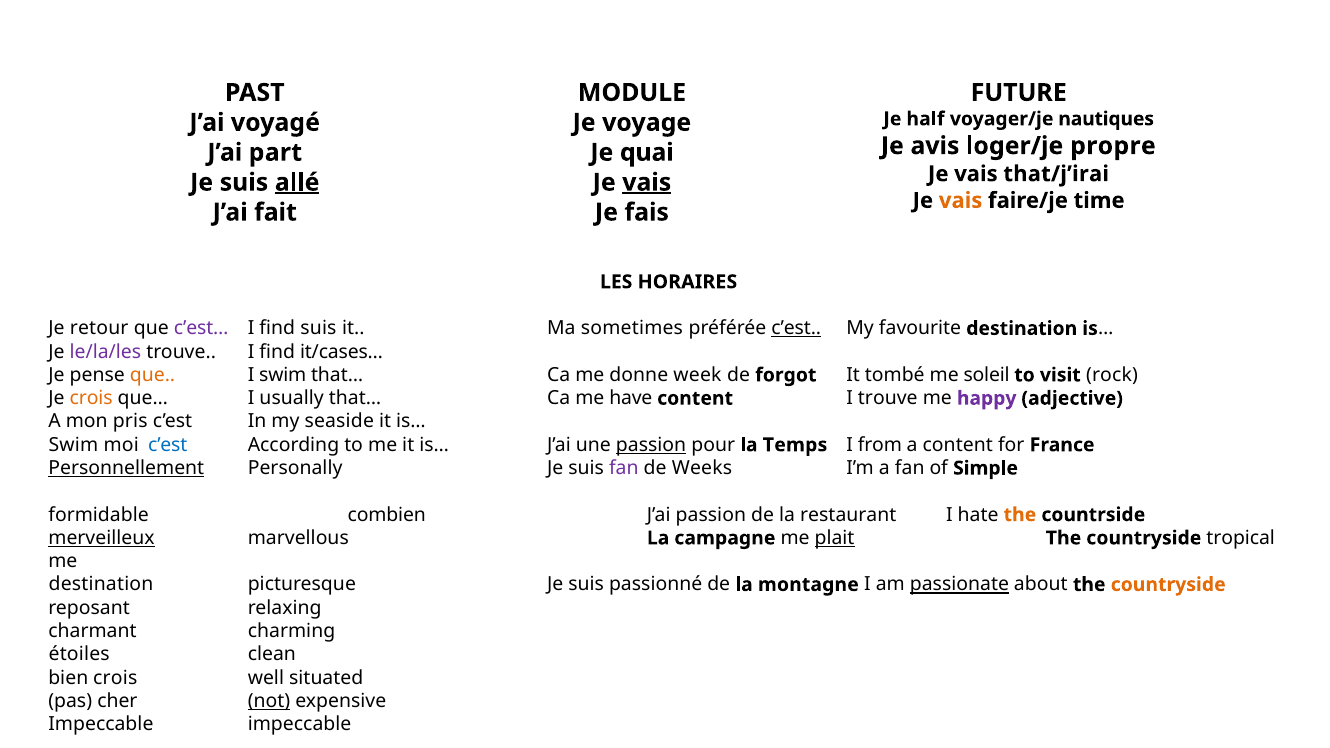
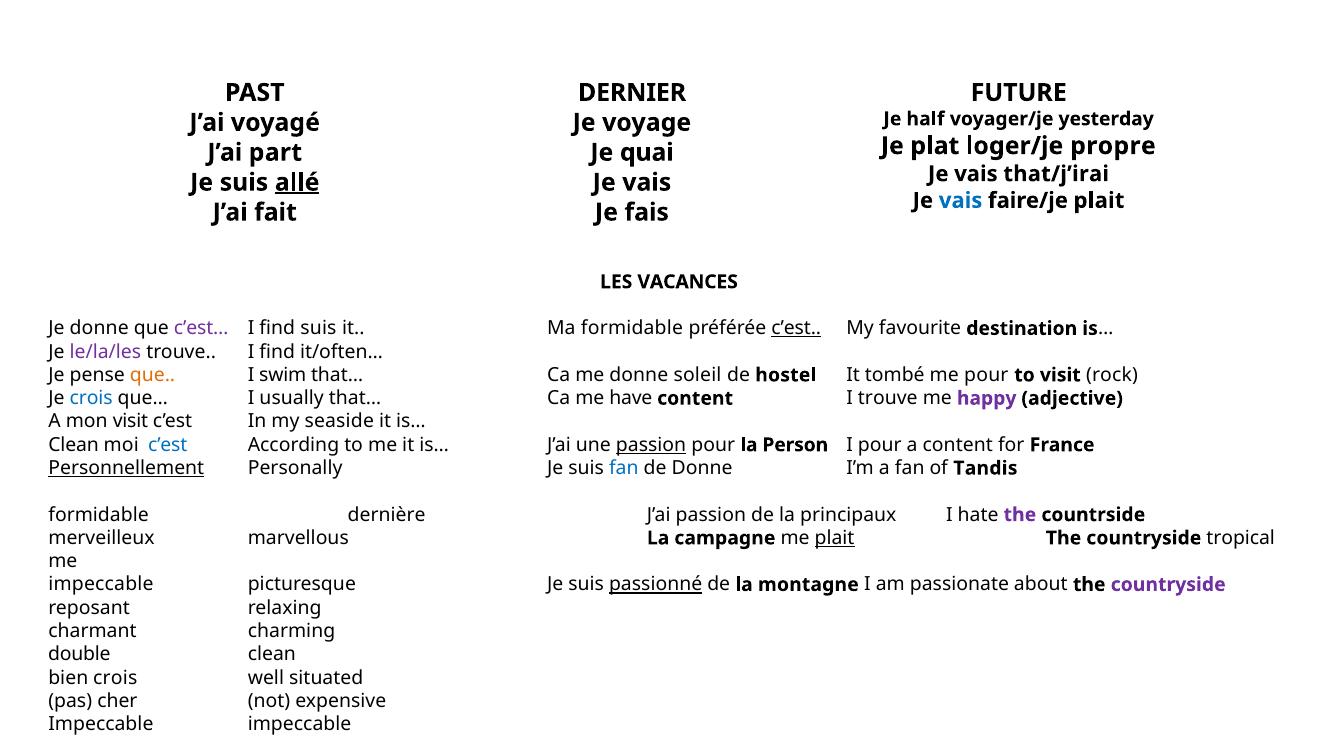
MODULE: MODULE -> DERNIER
nautiques: nautiques -> yesterday
avis: avis -> plat
vais at (647, 182) underline: present -> none
vais at (961, 201) colour: orange -> blue
faire/je time: time -> plait
HORAIRES: HORAIRES -> VACANCES
Je retour: retour -> donne
Ma sometimes: sometimes -> formidable
it/cases…: it/cases… -> it/often…
week: week -> soleil
forgot: forgot -> hostel
me soleil: soleil -> pour
crois at (91, 398) colour: orange -> blue
mon pris: pris -> visit
Swim at (73, 445): Swim -> Clean
Temps: Temps -> Person
I from: from -> pour
fan at (624, 468) colour: purple -> blue
de Weeks: Weeks -> Donne
Simple: Simple -> Tandis
combien: combien -> dernière
restaurant: restaurant -> principaux
the at (1020, 515) colour: orange -> purple
merveilleux underline: present -> none
destination at (101, 585): destination -> impeccable
passionné underline: none -> present
passionate underline: present -> none
countryside at (1168, 585) colour: orange -> purple
étoiles: étoiles -> double
not underline: present -> none
